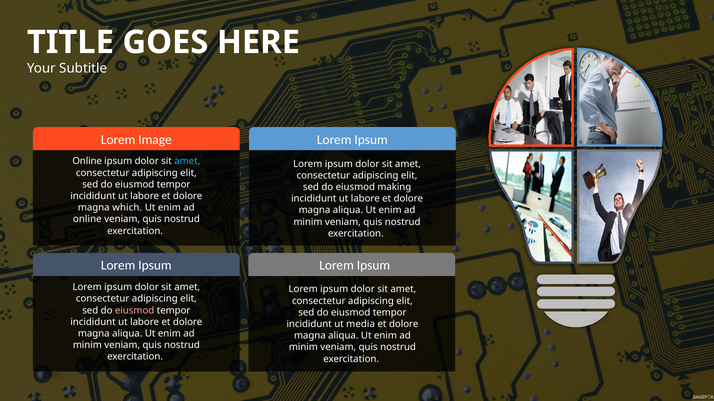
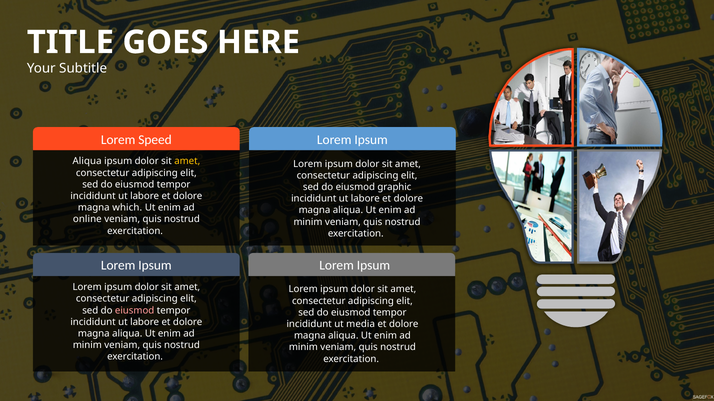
Image: Image -> Speed
Online at (87, 162): Online -> Aliqua
amet at (187, 162) colour: light blue -> yellow
making: making -> graphic
